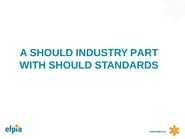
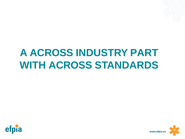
A SHOULD: SHOULD -> ACROSS
WITH SHOULD: SHOULD -> ACROSS
